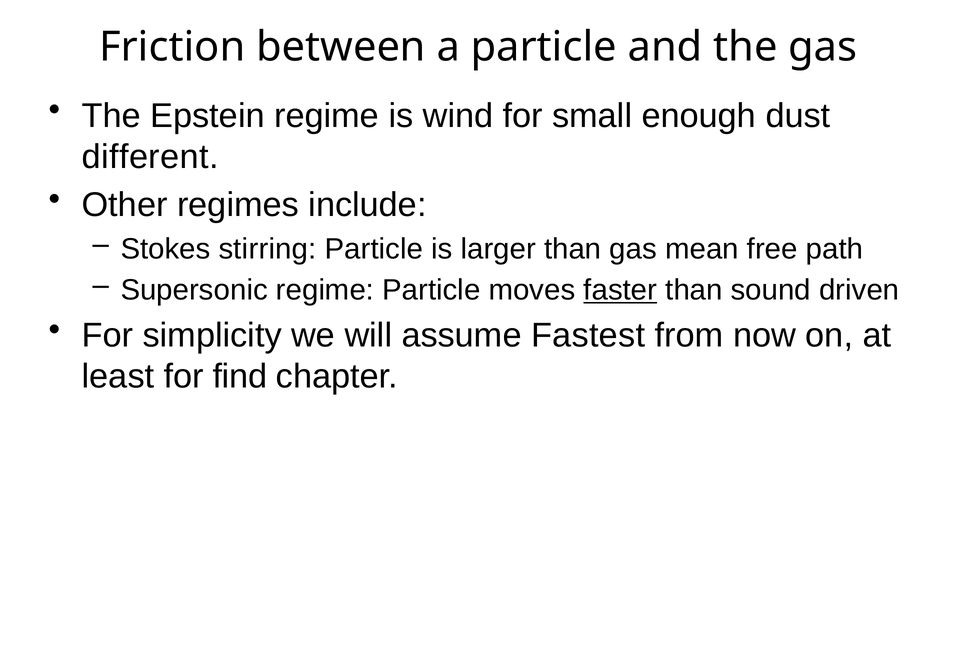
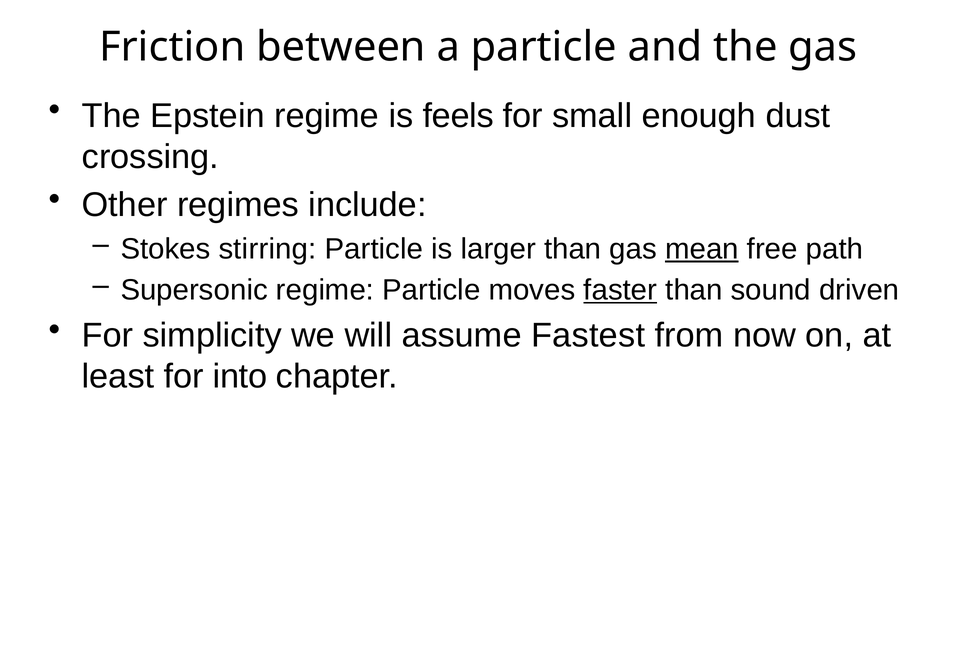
wind: wind -> feels
different: different -> crossing
mean underline: none -> present
find: find -> into
